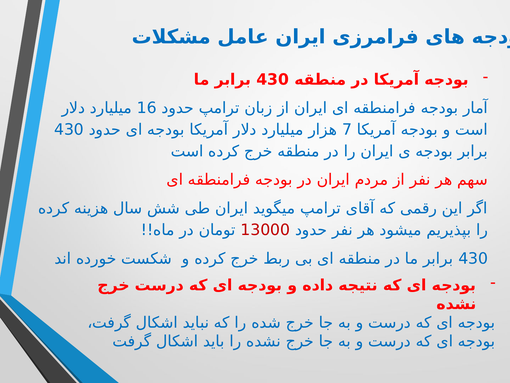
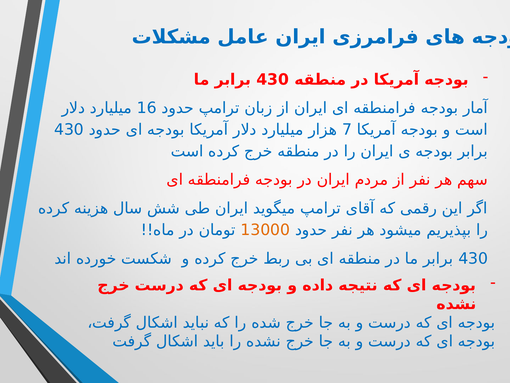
13000 colour: red -> orange
